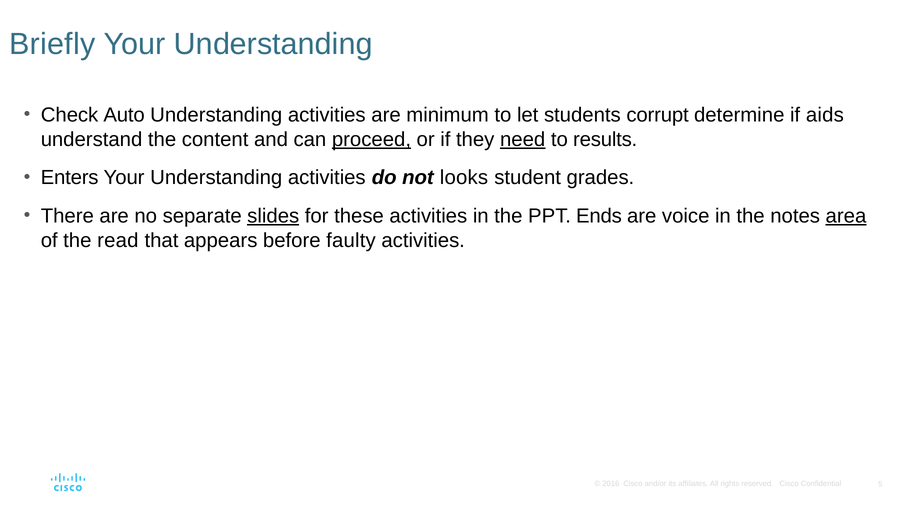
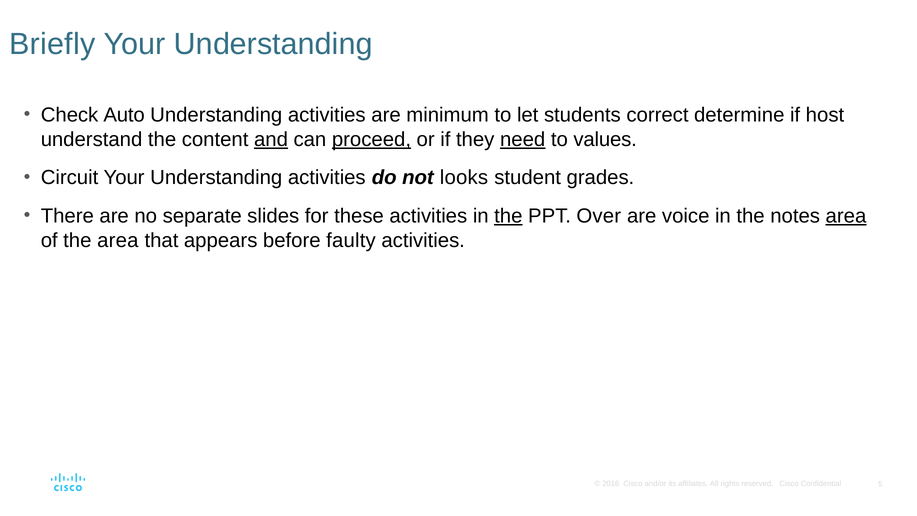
corrupt: corrupt -> correct
aids: aids -> host
and underline: none -> present
results: results -> values
Enters: Enters -> Circuit
slides underline: present -> none
the at (508, 216) underline: none -> present
Ends: Ends -> Over
the read: read -> area
